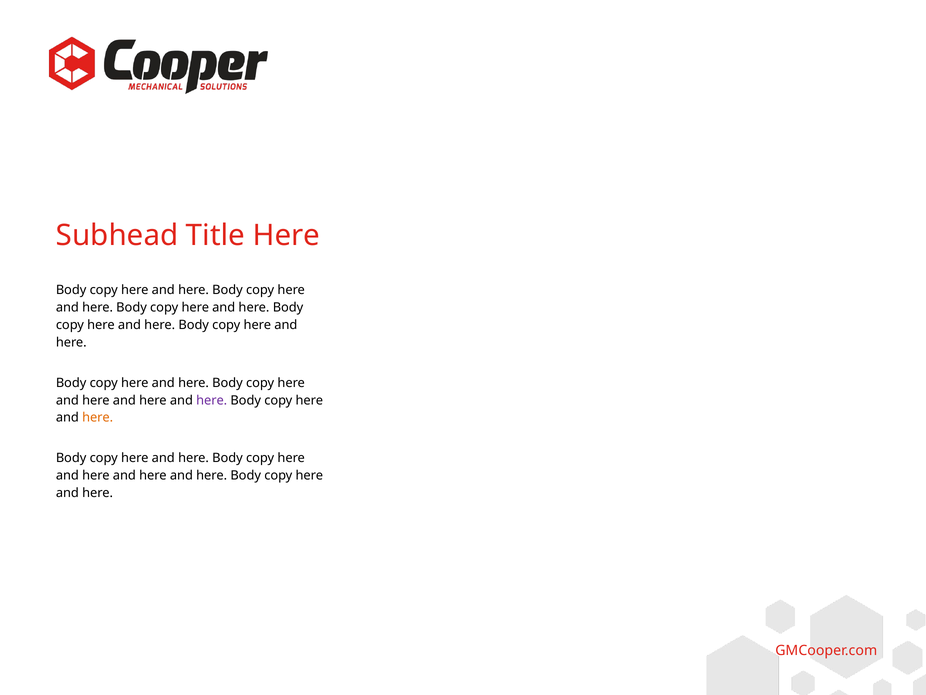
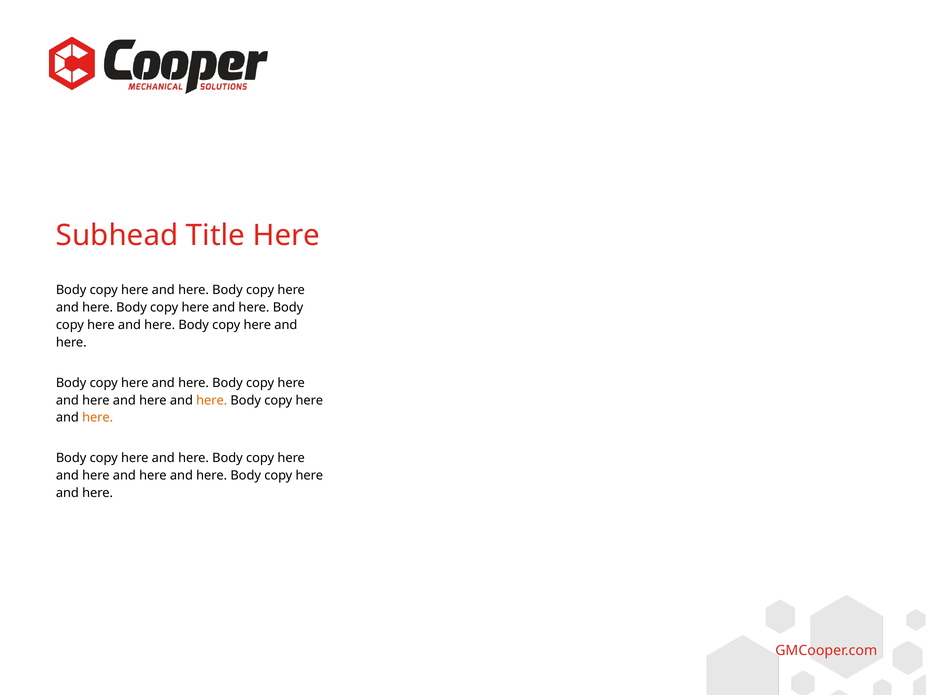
here at (212, 400) colour: purple -> orange
